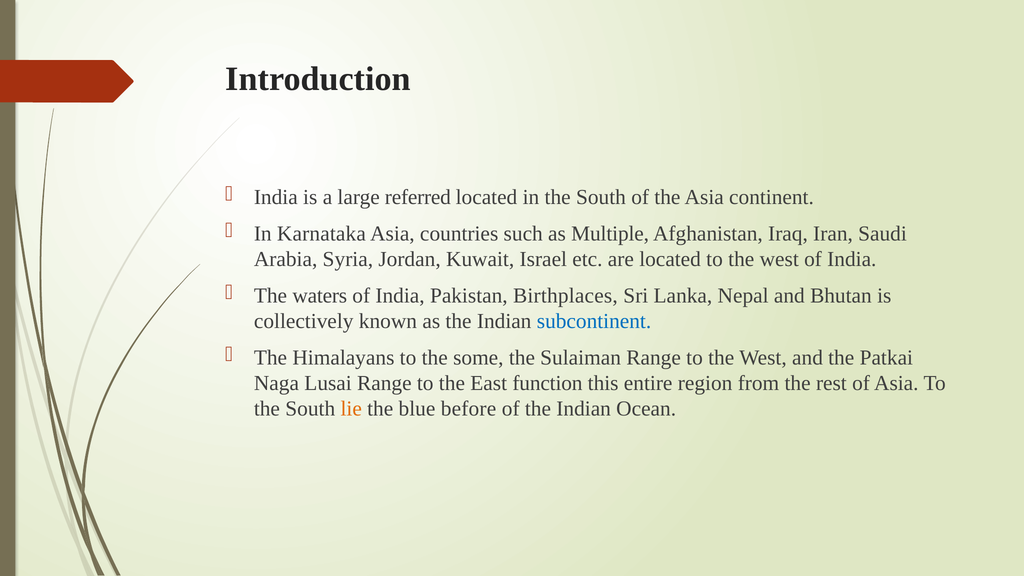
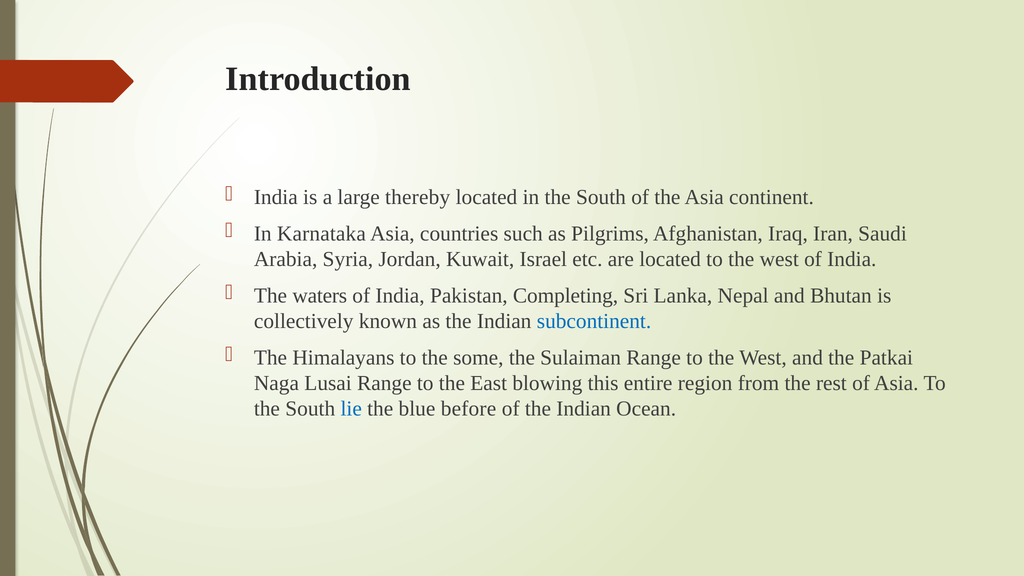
referred: referred -> thereby
Multiple: Multiple -> Pilgrims
Birthplaces: Birthplaces -> Completing
function: function -> blowing
lie colour: orange -> blue
